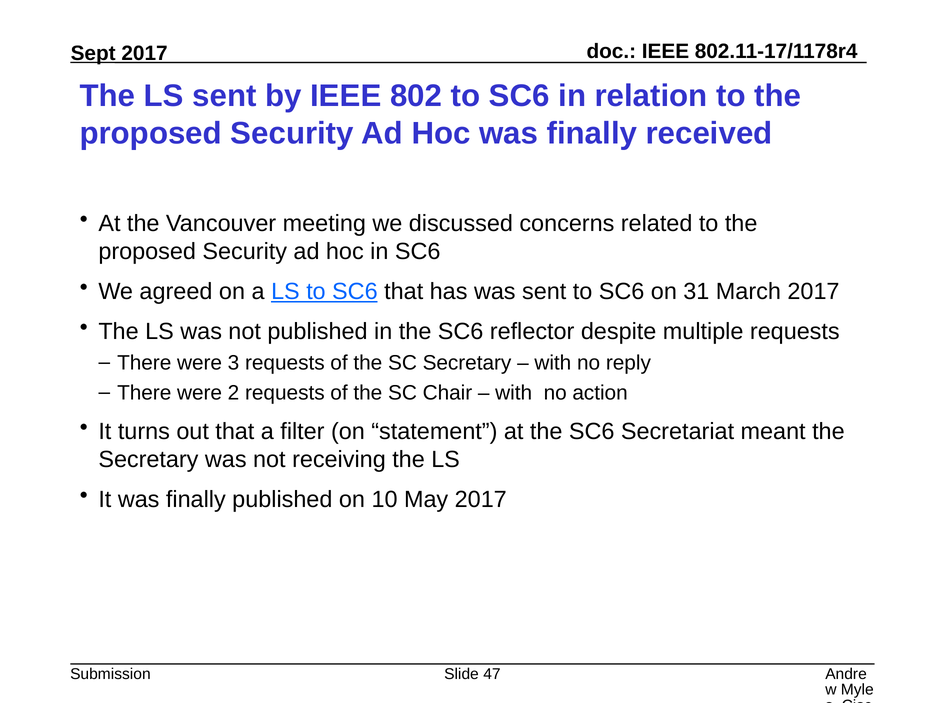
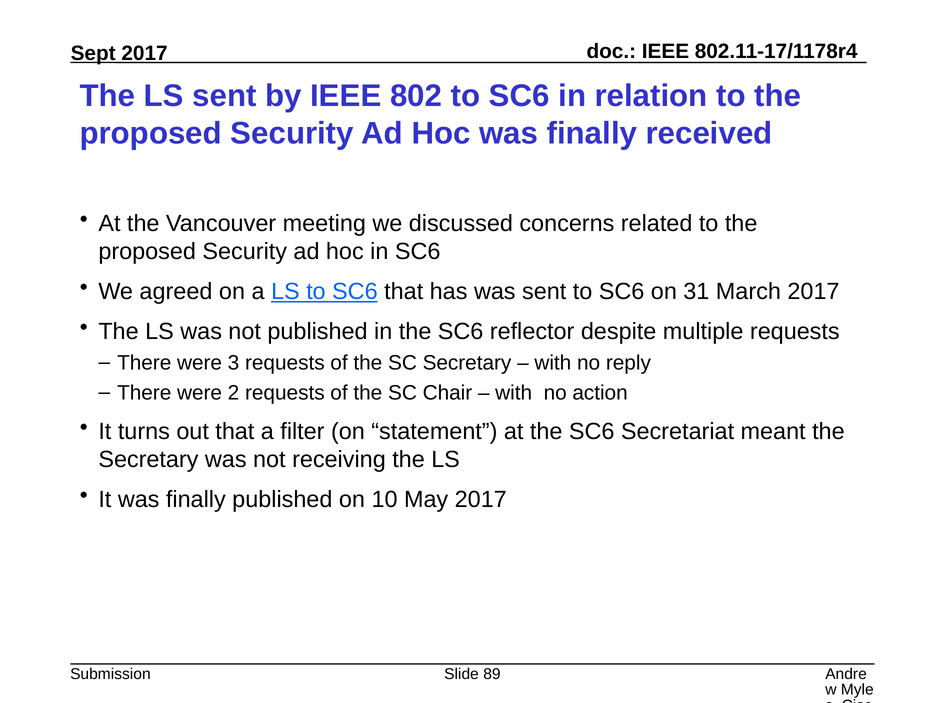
47: 47 -> 89
